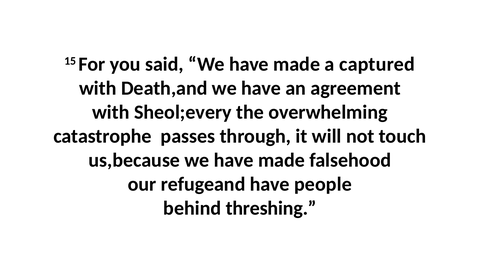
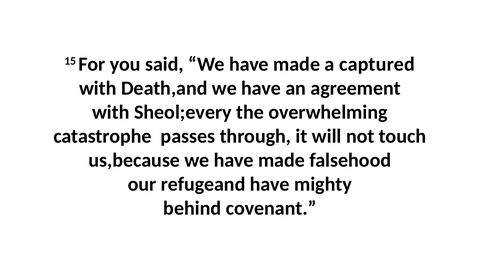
people: people -> mighty
threshing: threshing -> covenant
